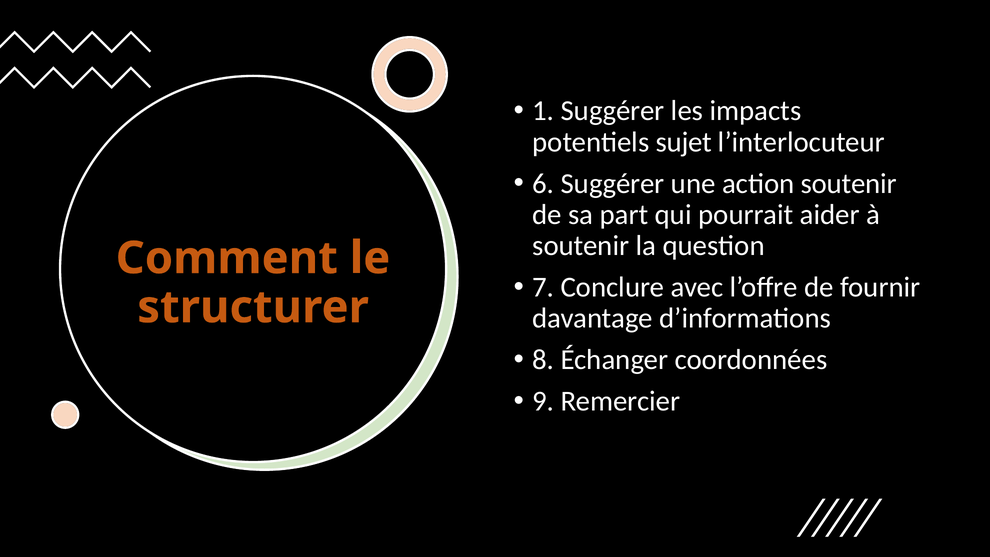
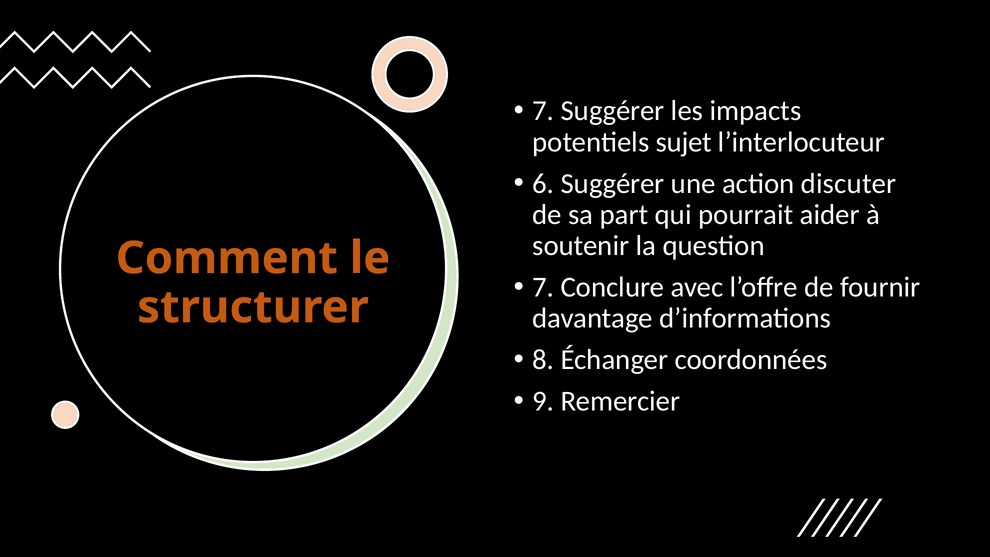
1 at (543, 111): 1 -> 7
action soutenir: soutenir -> discuter
